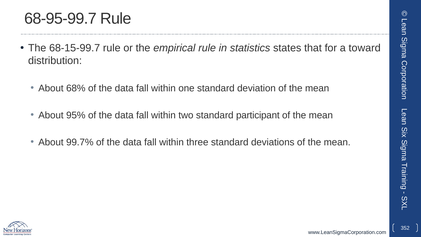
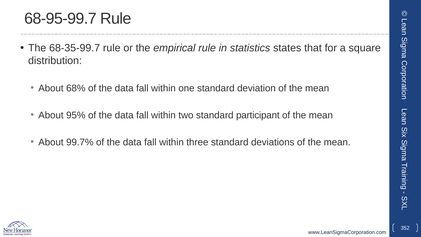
68-15-99.7: 68-15-99.7 -> 68-35-99.7
toward: toward -> square
